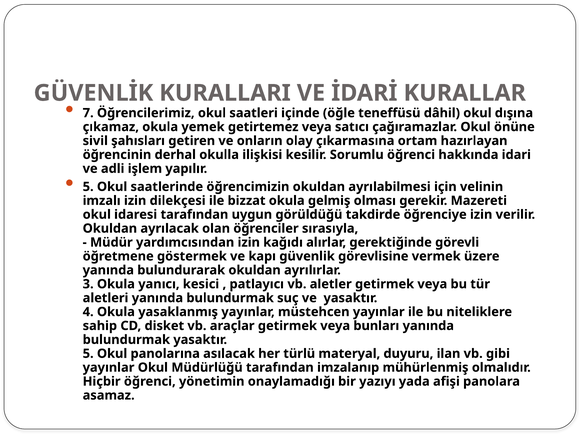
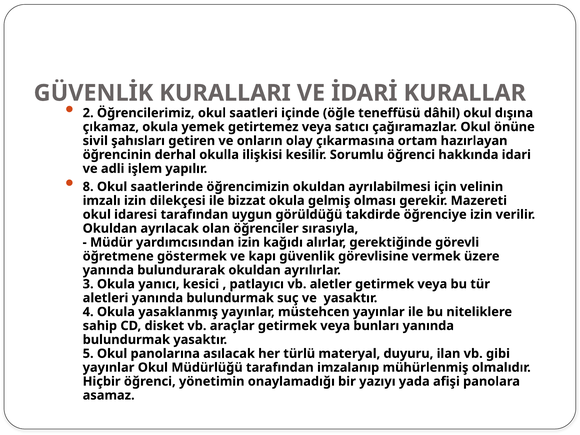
7: 7 -> 2
5 at (88, 187): 5 -> 8
